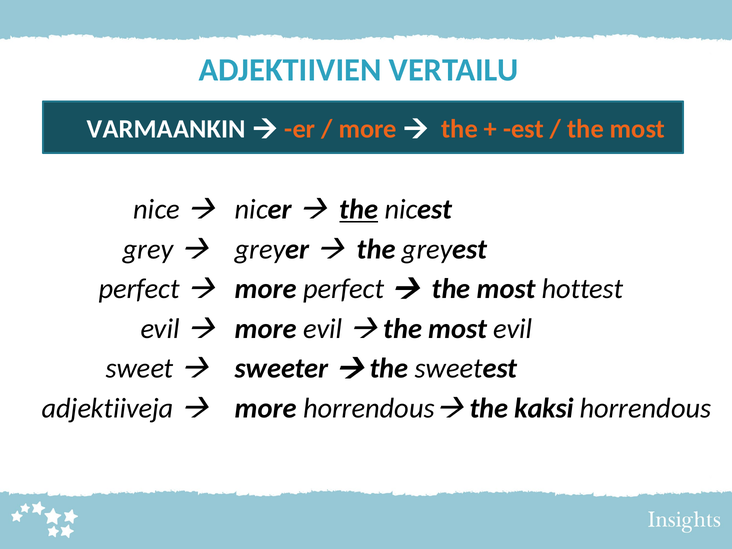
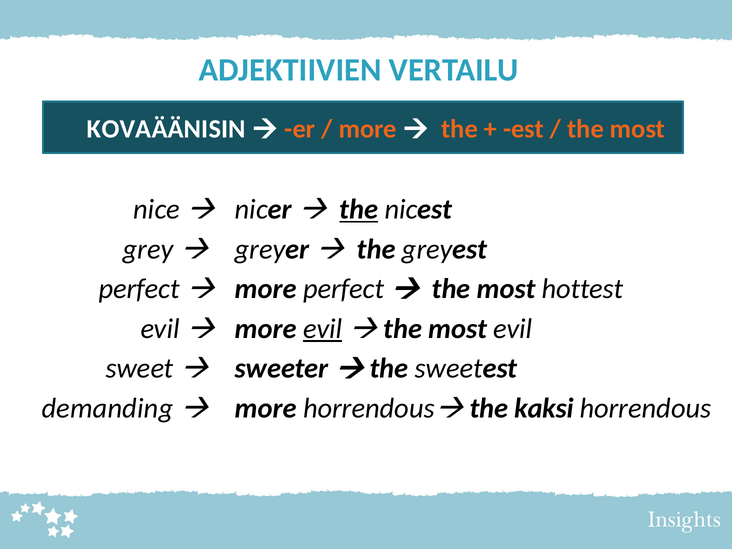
VARMAANKIN: VARMAANKIN -> KOVAÄÄNISIN
evil at (323, 329) underline: none -> present
adjektiiveja: adjektiiveja -> demanding
